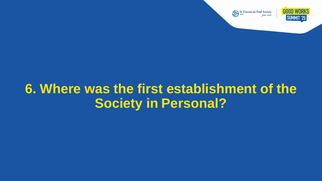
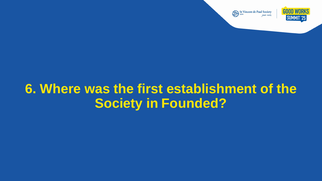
Personal: Personal -> Founded
